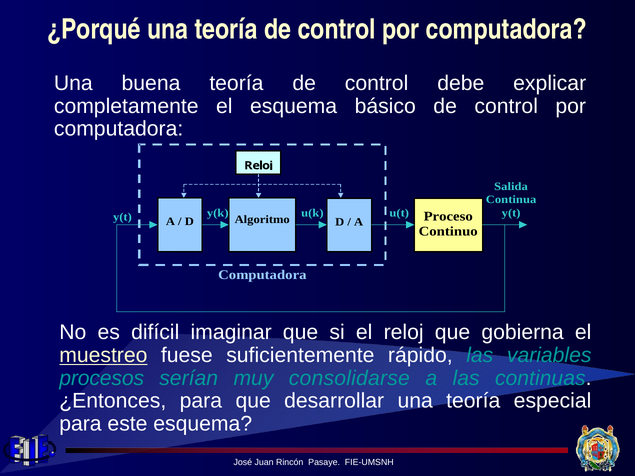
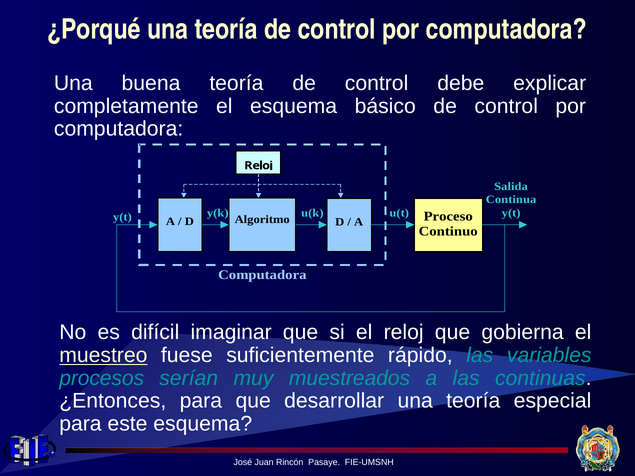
consolidarse: consolidarse -> muestreados
